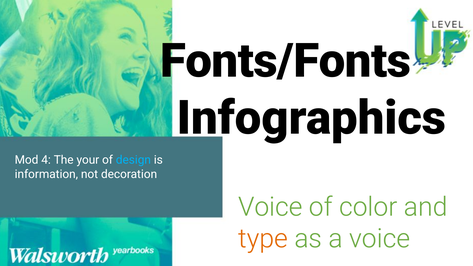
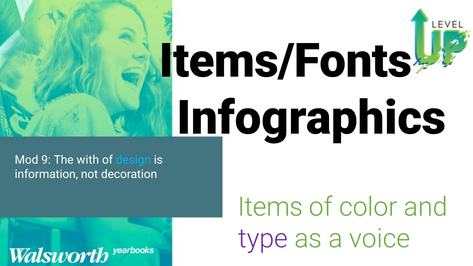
Fonts/Fonts: Fonts/Fonts -> Items/Fonts
4: 4 -> 9
your: your -> with
Voice at (270, 207): Voice -> Items
type colour: orange -> purple
